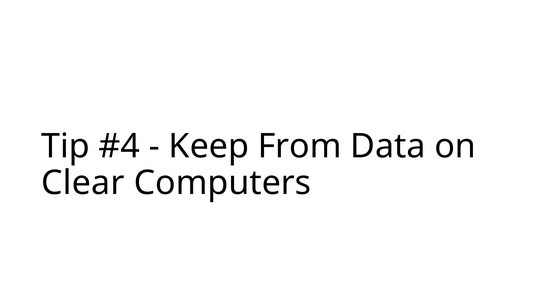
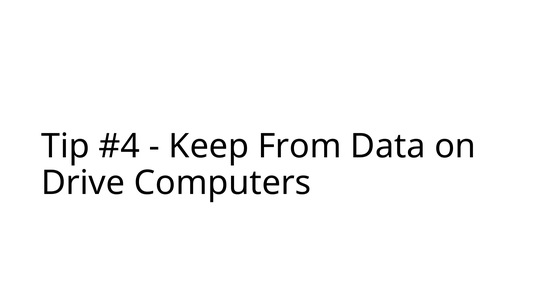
Clear: Clear -> Drive
